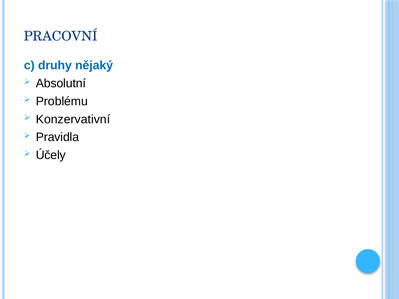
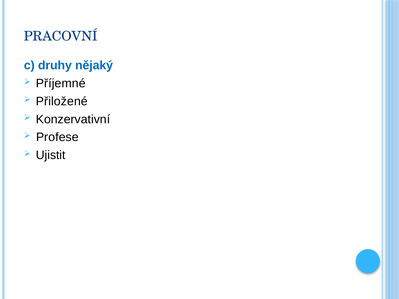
Absolutní: Absolutní -> Příjemné
Problému: Problému -> Přiložené
Pravidla: Pravidla -> Profese
Účely: Účely -> Ujistit
